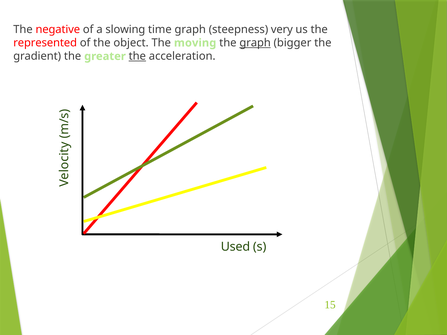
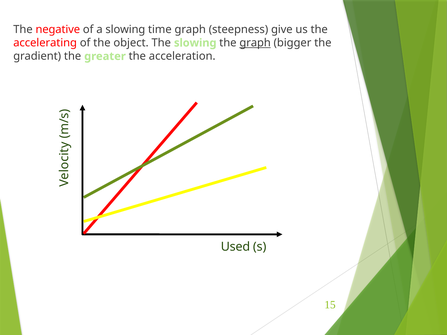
very: very -> give
represented: represented -> accelerating
The moving: moving -> slowing
the at (137, 56) underline: present -> none
